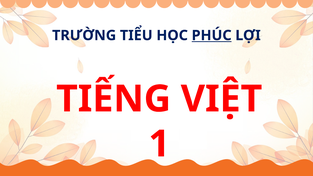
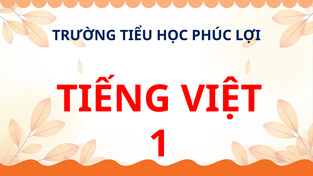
PHÚC underline: present -> none
